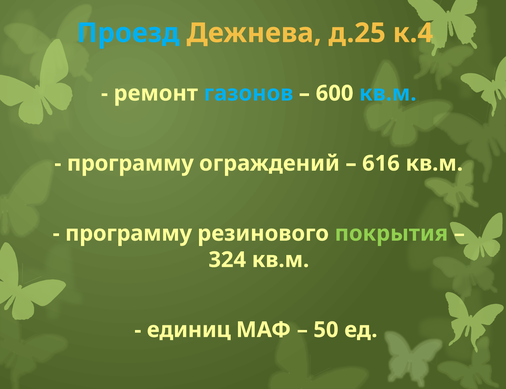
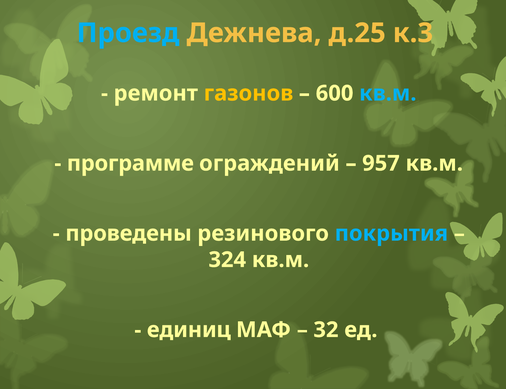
к.4: к.4 -> к.3
газонов colour: light blue -> yellow
программу at (130, 163): программу -> программе
616: 616 -> 957
программу at (129, 234): программу -> проведены
покрытия colour: light green -> light blue
50: 50 -> 32
